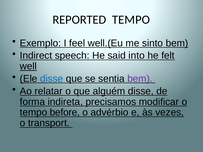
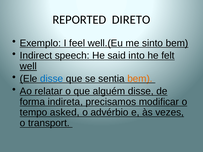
REPORTED TEMPO: TEMPO -> DIRETO
bem at (140, 79) colour: purple -> orange
before: before -> asked
